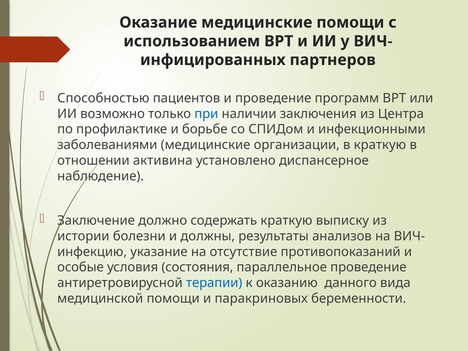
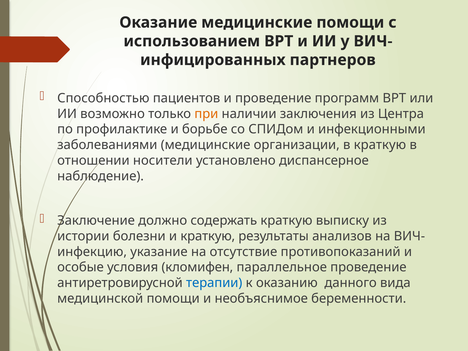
при colour: blue -> orange
активина: активина -> носители
и должны: должны -> краткую
состояния: состояния -> кломифен
паракриновых: паракриновых -> необъяснимое
